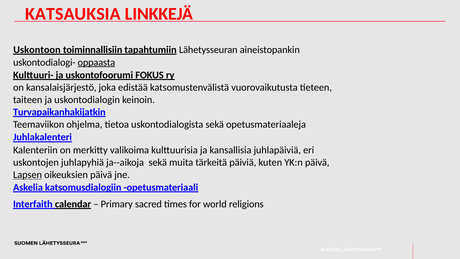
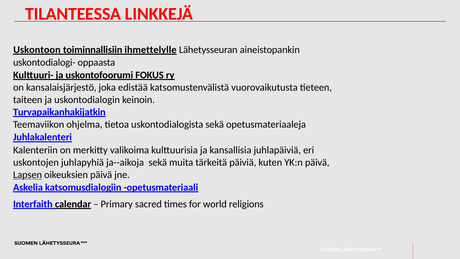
KATSAUKSIA: KATSAUKSIA -> TILANTEESSA
tapahtumiin: tapahtumiin -> ihmettelylle
oppaasta underline: present -> none
